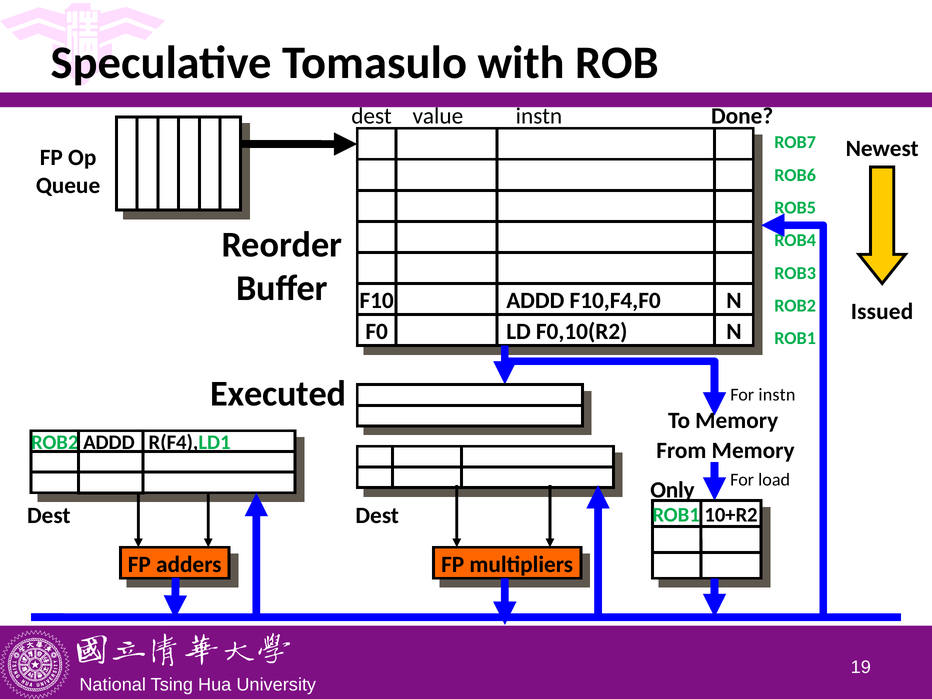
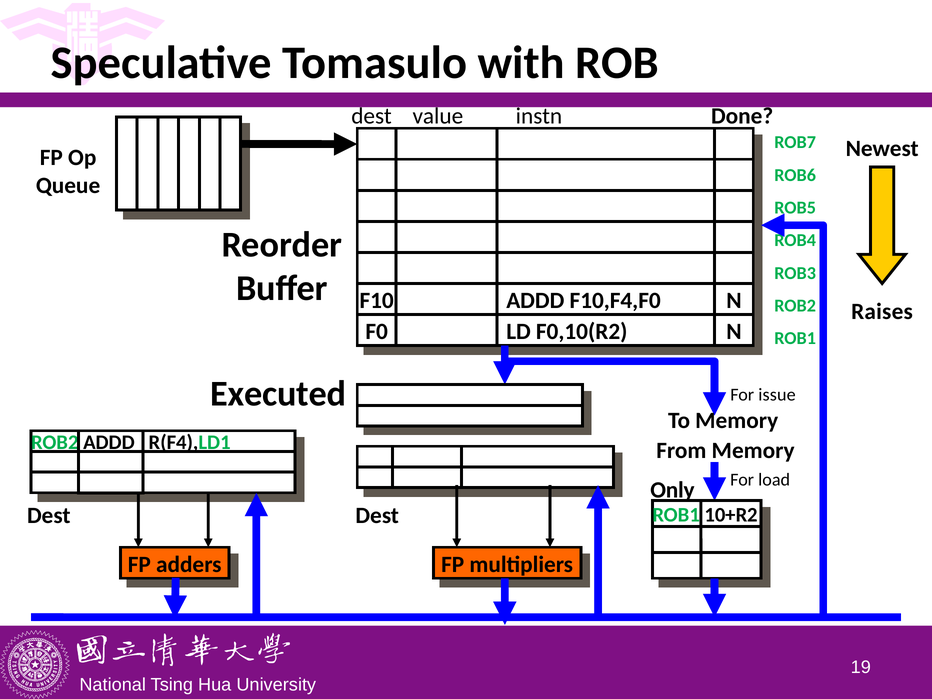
Issued: Issued -> Raises
For instn: instn -> issue
